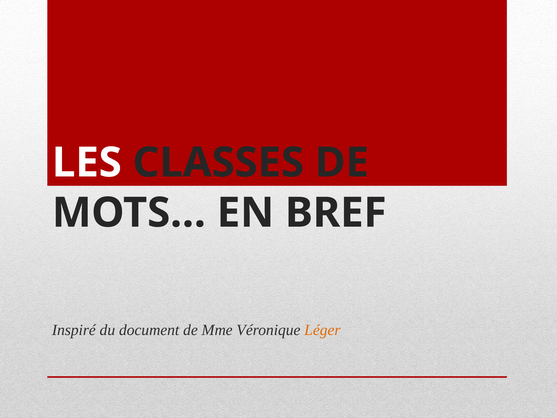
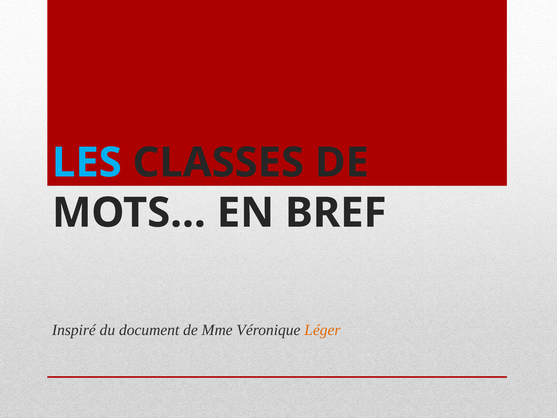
LES colour: white -> light blue
